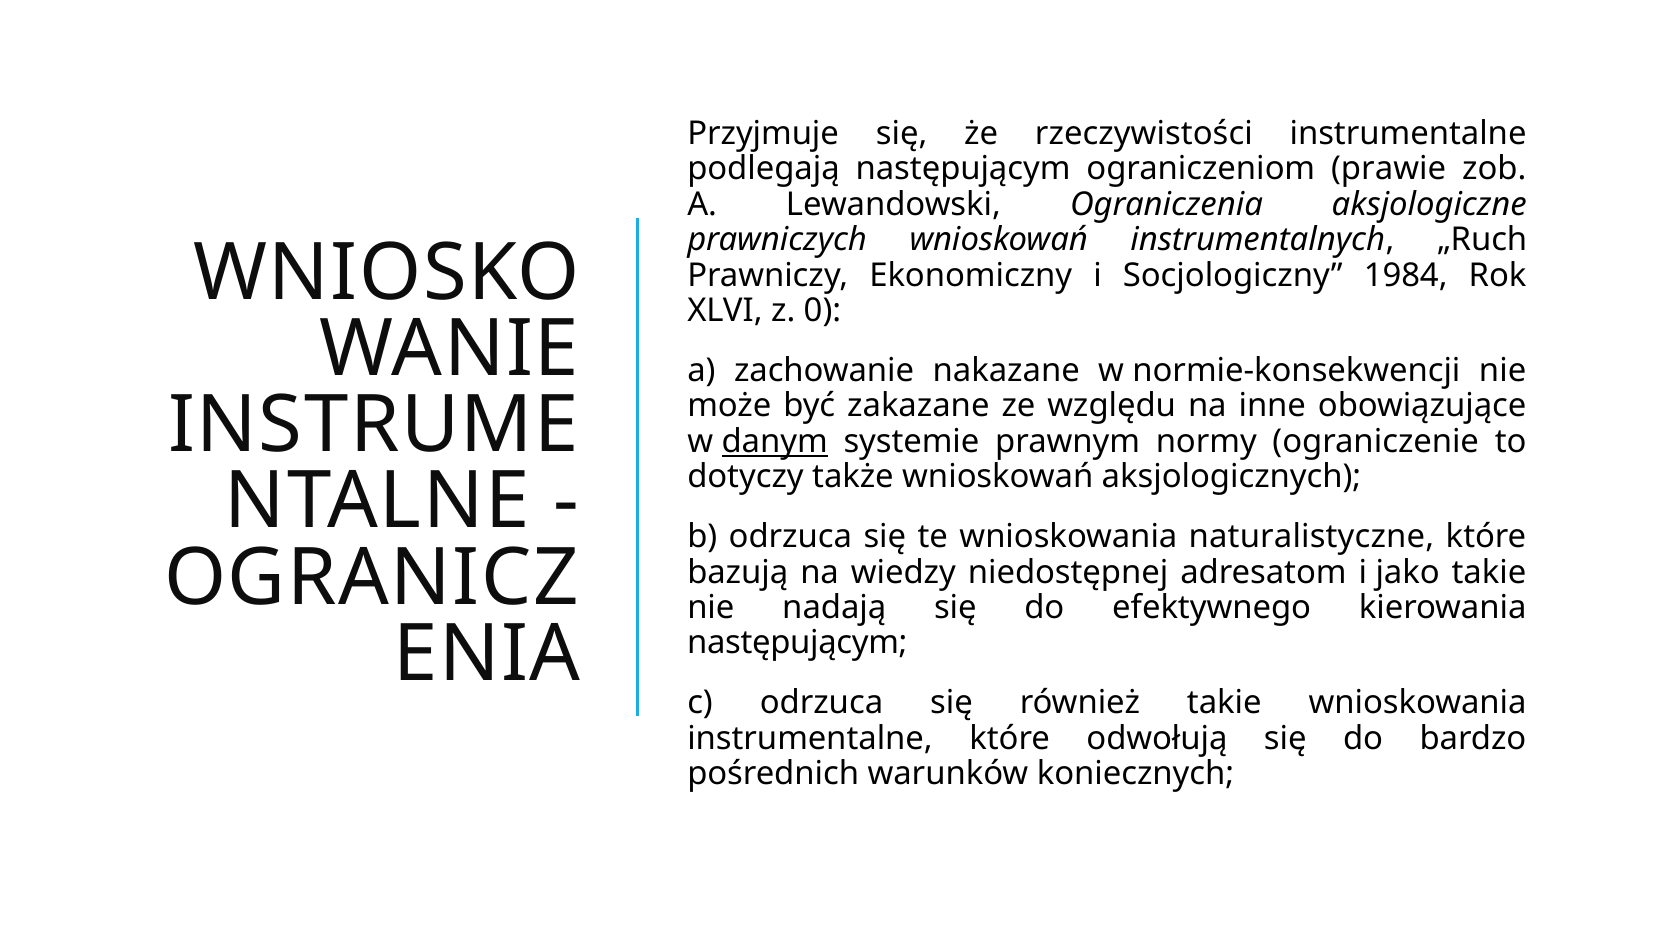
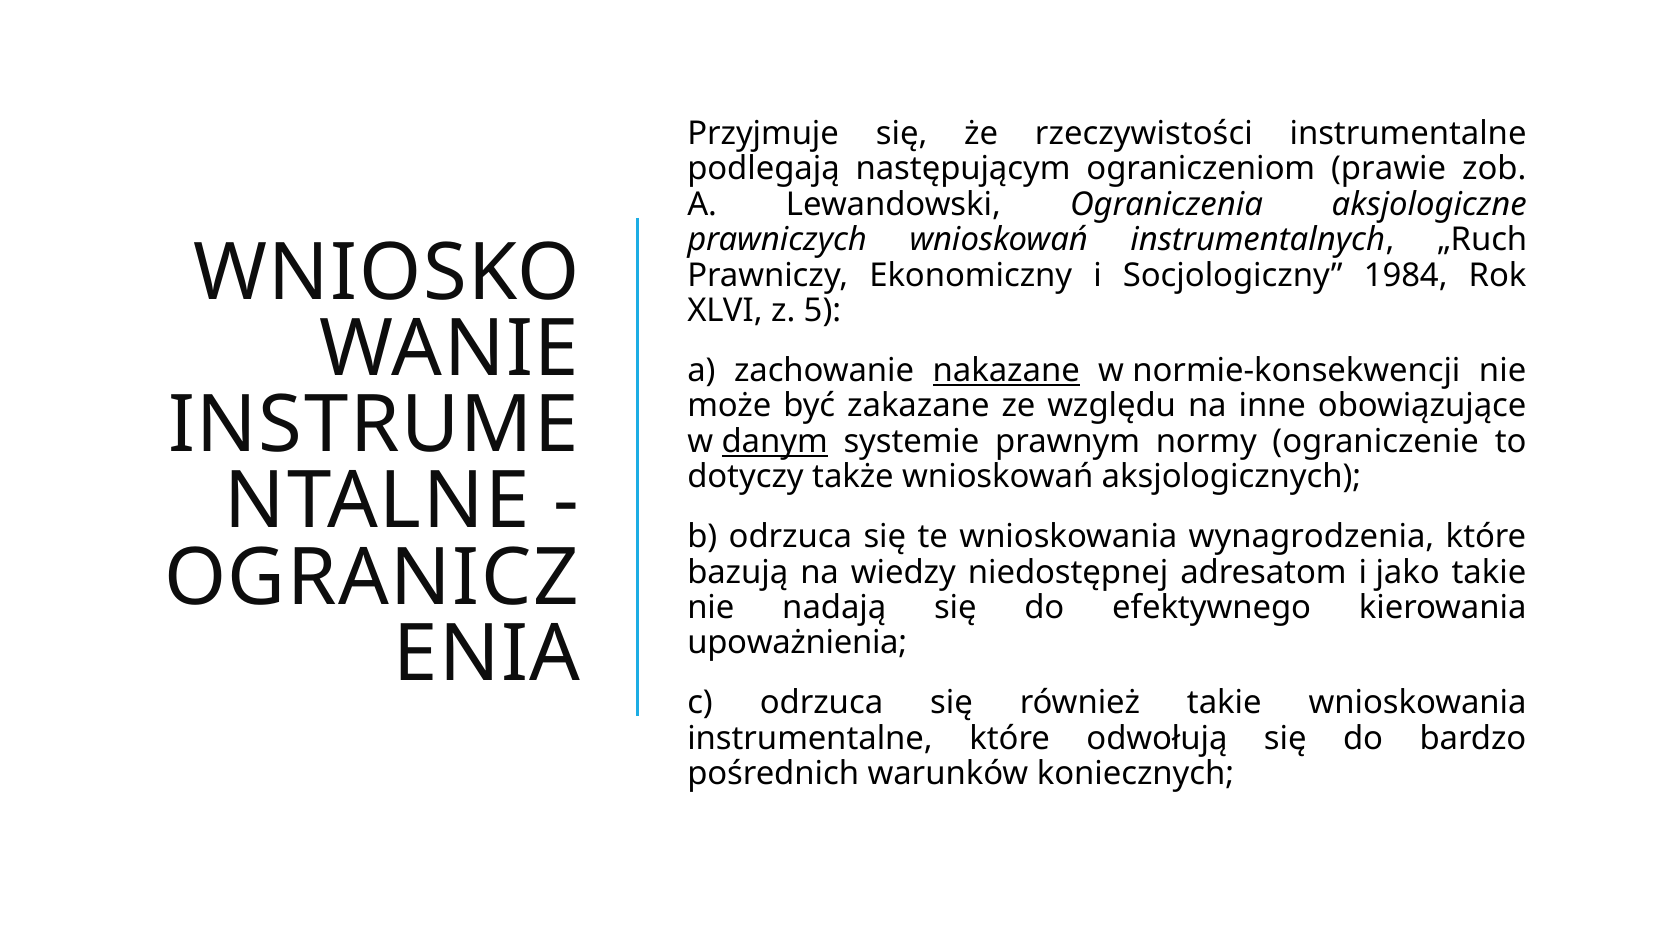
0: 0 -> 5
nakazane underline: none -> present
naturalistyczne: naturalistyczne -> wynagrodzenia
następującym at (797, 643): następującym -> upoważnienia
